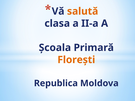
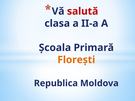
salută colour: orange -> red
